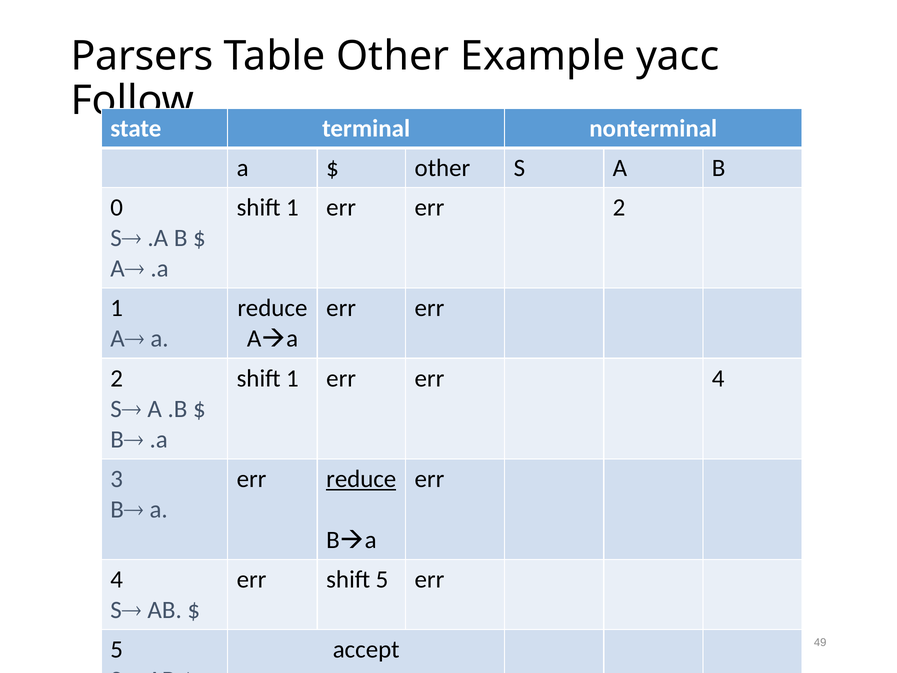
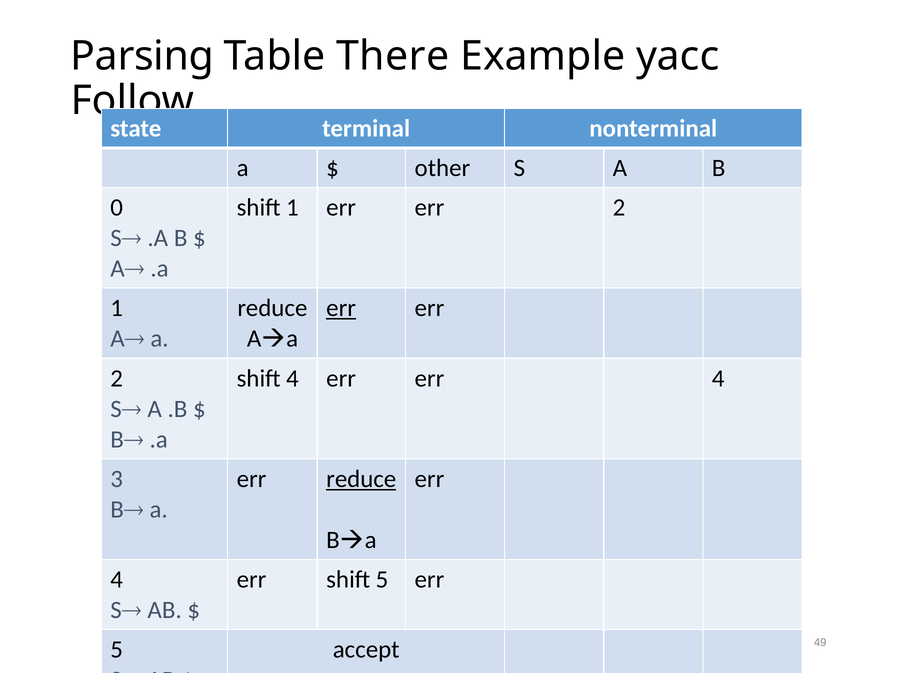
Parsers: Parsers -> Parsing
Table Other: Other -> There
err at (341, 308) underline: none -> present
1 at (292, 378): 1 -> 4
